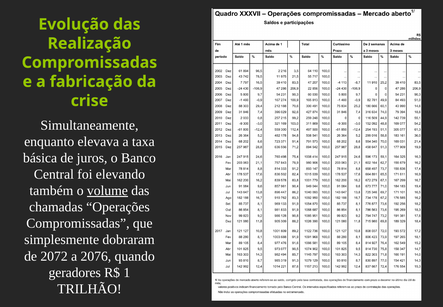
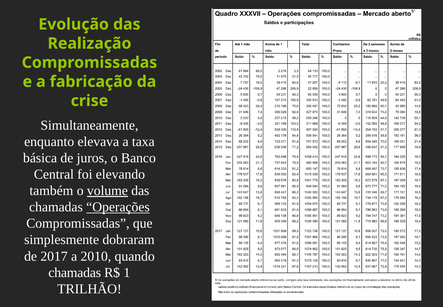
Operações underline: none -> present
2072: 2072 -> 2017
2076: 2076 -> 2010
geradores at (75, 272): geradores -> chamadas
